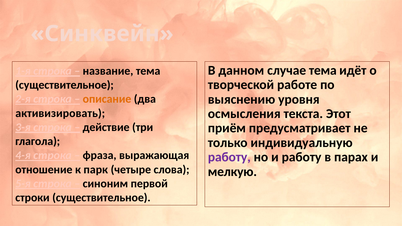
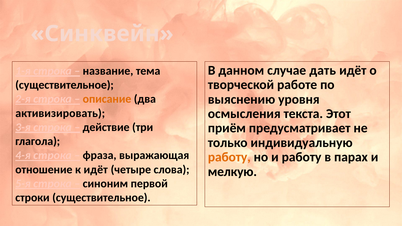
случае тема: тема -> дать
работу at (229, 157) colour: purple -> orange
к парк: парк -> идёт
